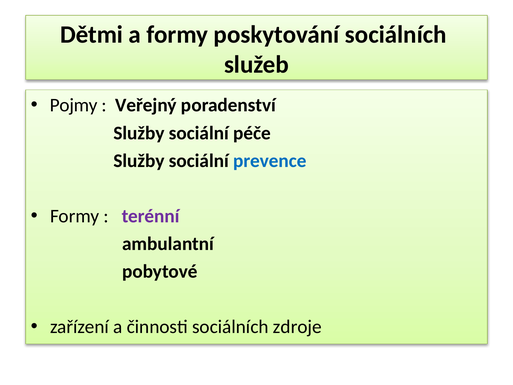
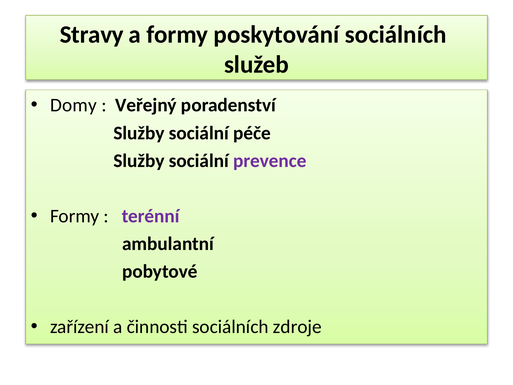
Dětmi: Dětmi -> Stravy
Pojmy: Pojmy -> Domy
prevence colour: blue -> purple
